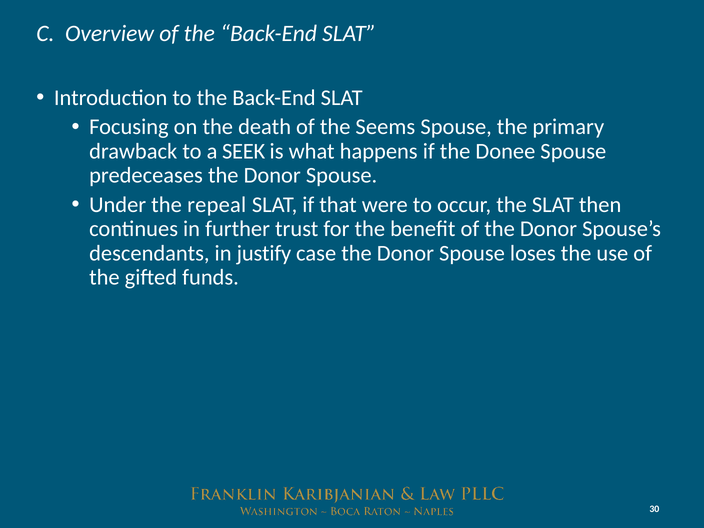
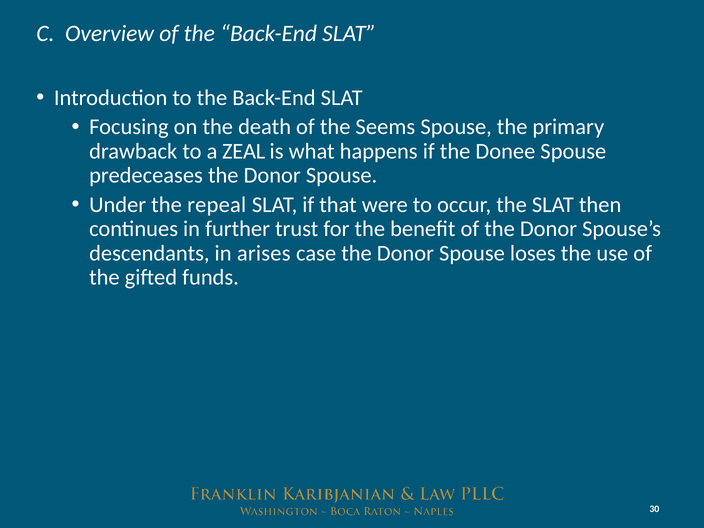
SEEK: SEEK -> ZEAL
justify: justify -> arises
